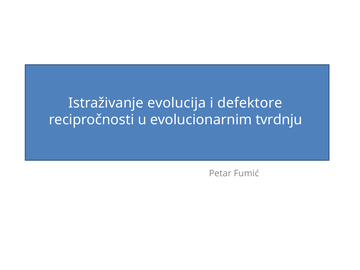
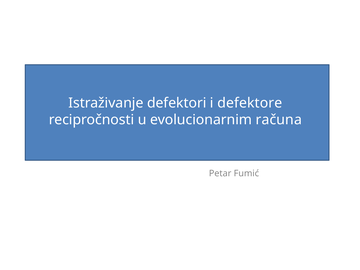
evolucija: evolucija -> defektori
tvrdnju: tvrdnju -> računa
